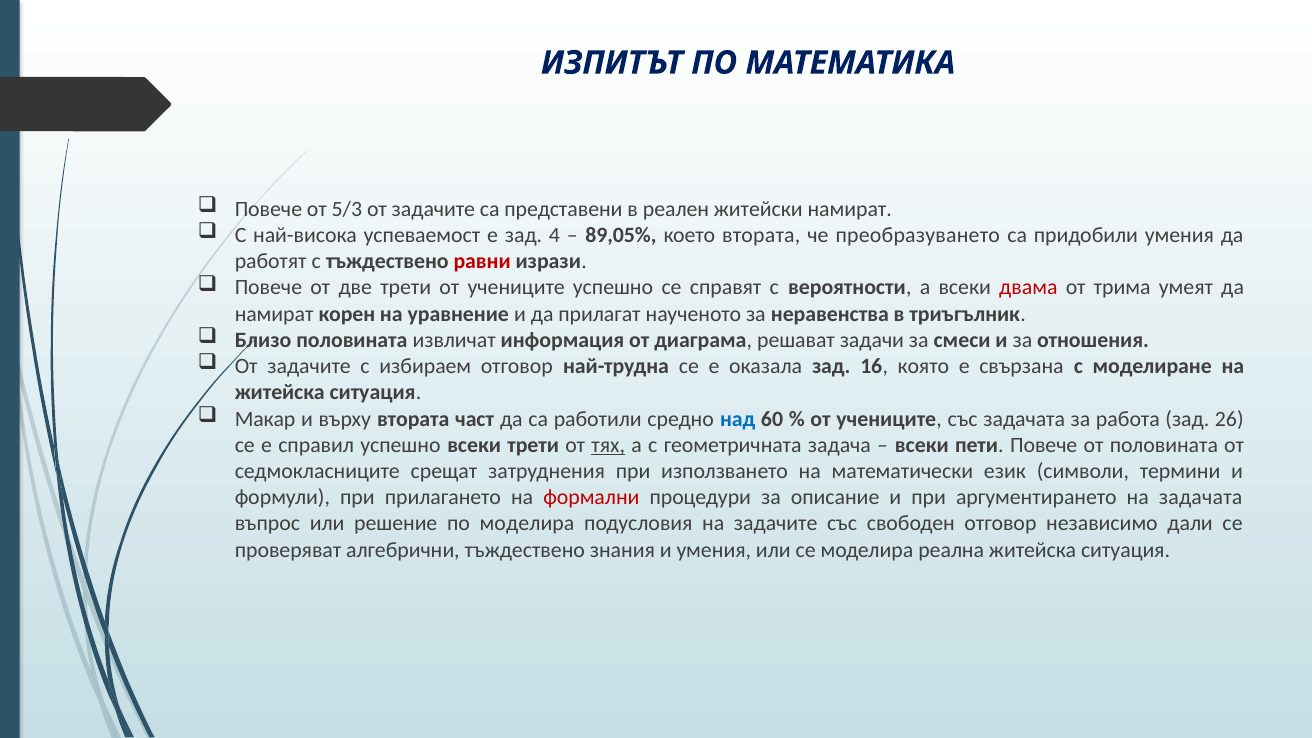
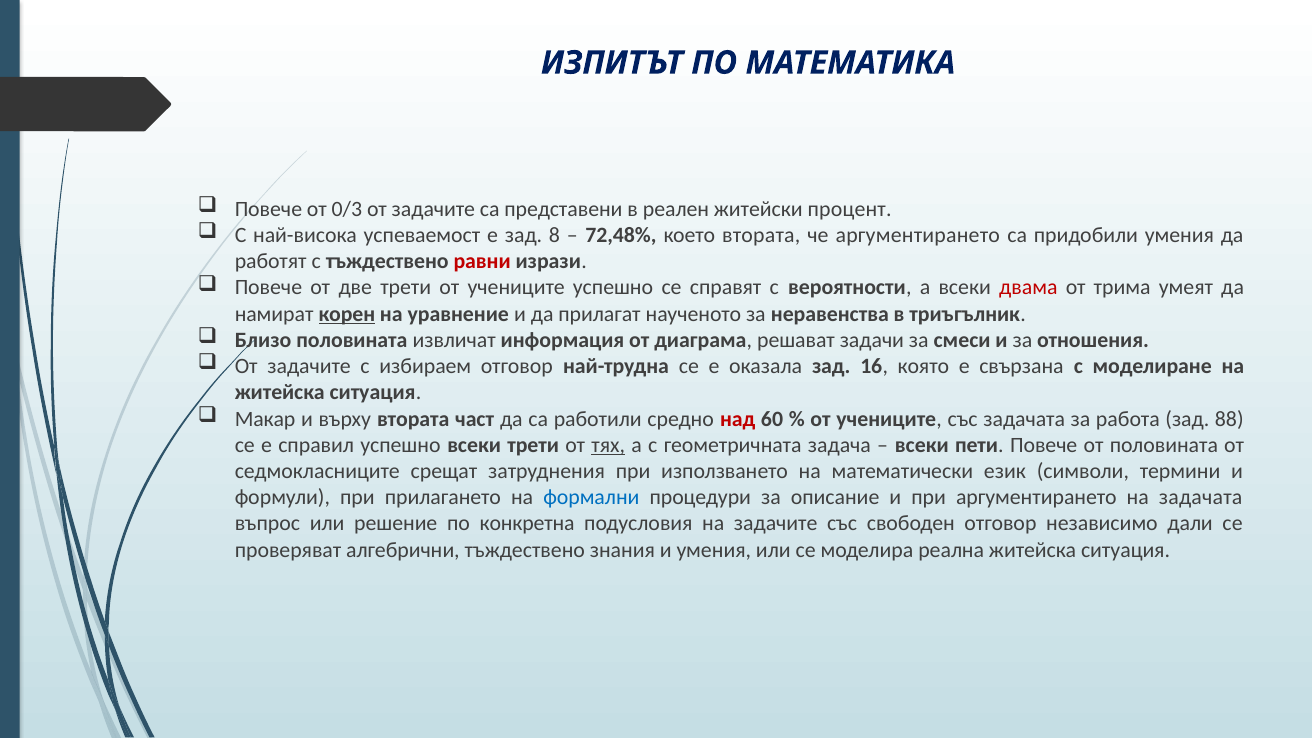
5/3: 5/3 -> 0/3
житейски намират: намират -> процент
4: 4 -> 8
89,05%: 89,05% -> 72,48%
че преобразуването: преобразуването -> аргументирането
корен underline: none -> present
над colour: blue -> red
26: 26 -> 88
формални colour: red -> blue
по моделира: моделира -> конкретна
